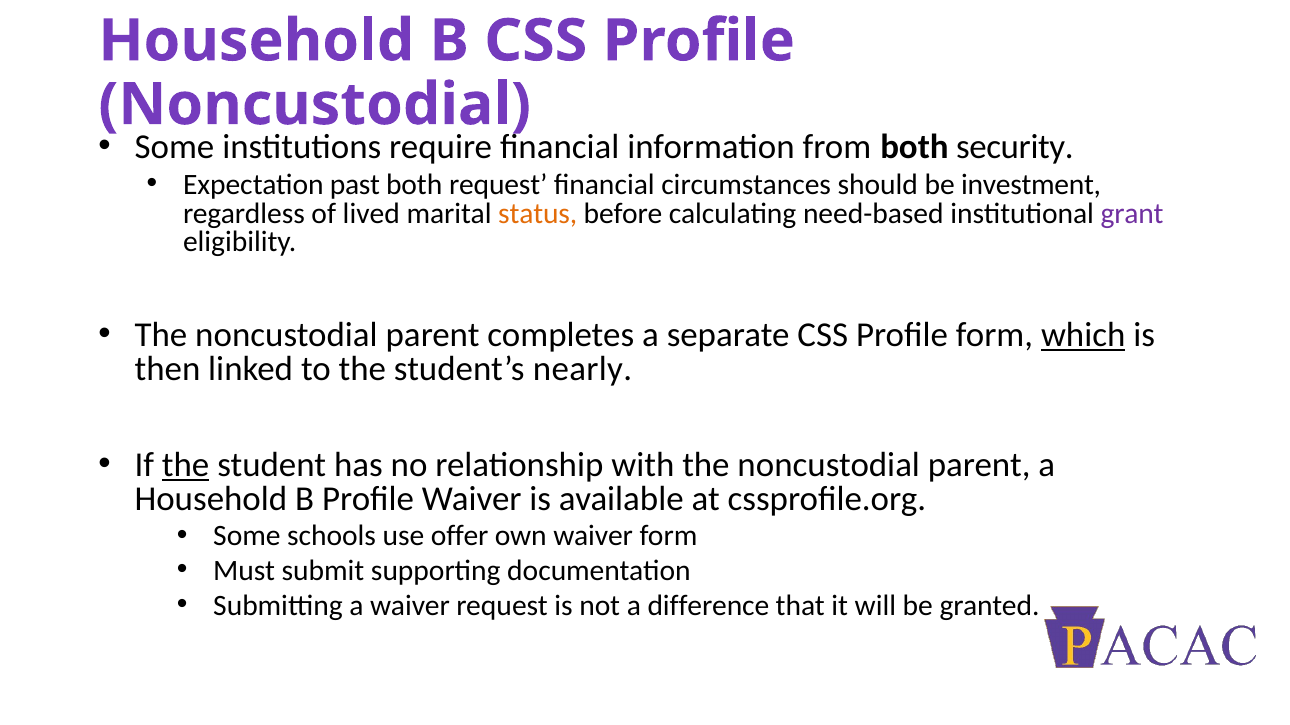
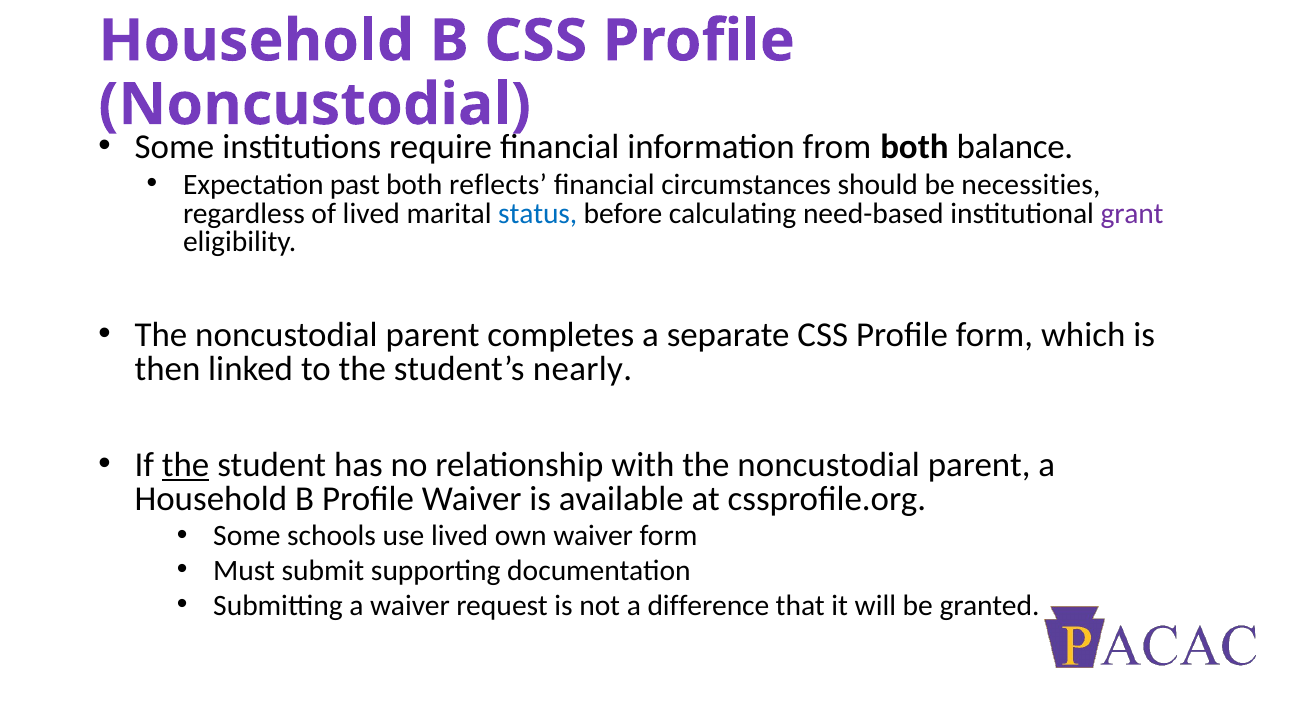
security: security -> balance
both request: request -> reflects
investment: investment -> necessities
status colour: orange -> blue
which underline: present -> none
use offer: offer -> lived
